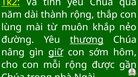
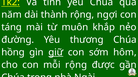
thắp: thắp -> ngợi
lùng: lùng -> táng
thương underline: present -> none
nâng: nâng -> hồng
